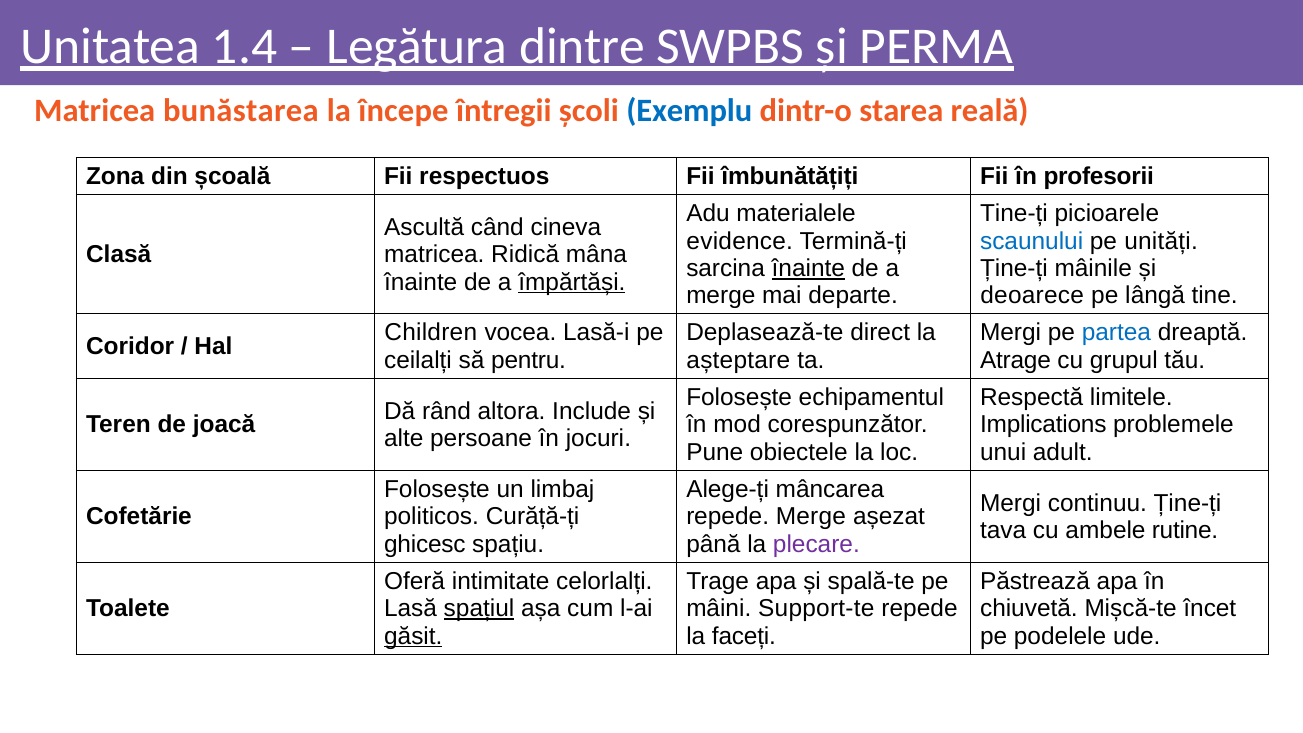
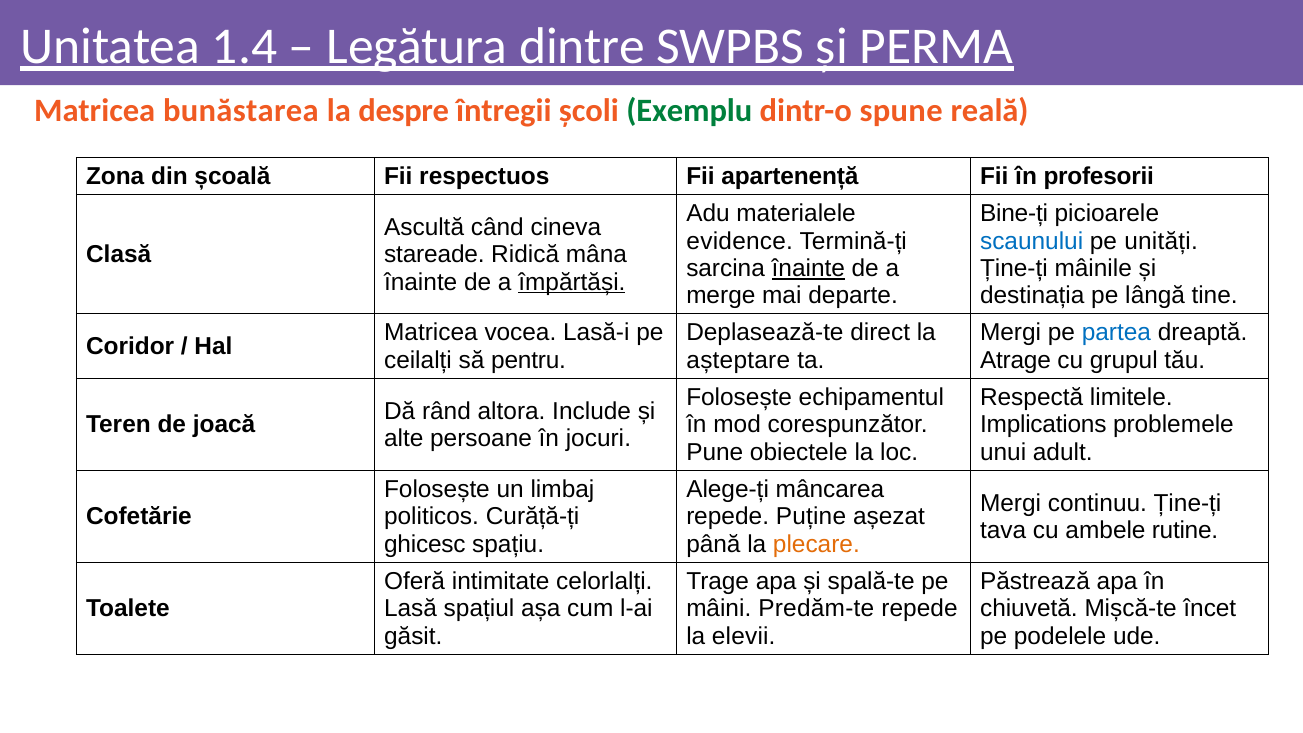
începe: începe -> despre
Exemplu colour: blue -> green
starea: starea -> spune
îmbunătățiți: îmbunătățiți -> apartenență
Tine-ți: Tine-ți -> Bine-ți
matricea at (434, 255): matricea -> stareade
deoarece: deoarece -> destinația
Children at (431, 333): Children -> Matricea
repede Merge: Merge -> Puține
plecare colour: purple -> orange
spațiul underline: present -> none
Support-te: Support-te -> Predăm-te
găsit underline: present -> none
faceți: faceți -> elevii
